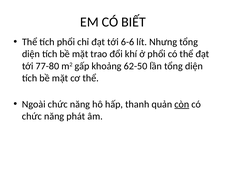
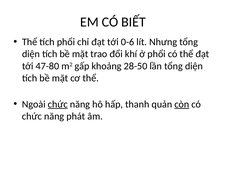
6-6: 6-6 -> 0-6
77-80: 77-80 -> 47-80
62-50: 62-50 -> 28-50
chức at (58, 104) underline: none -> present
